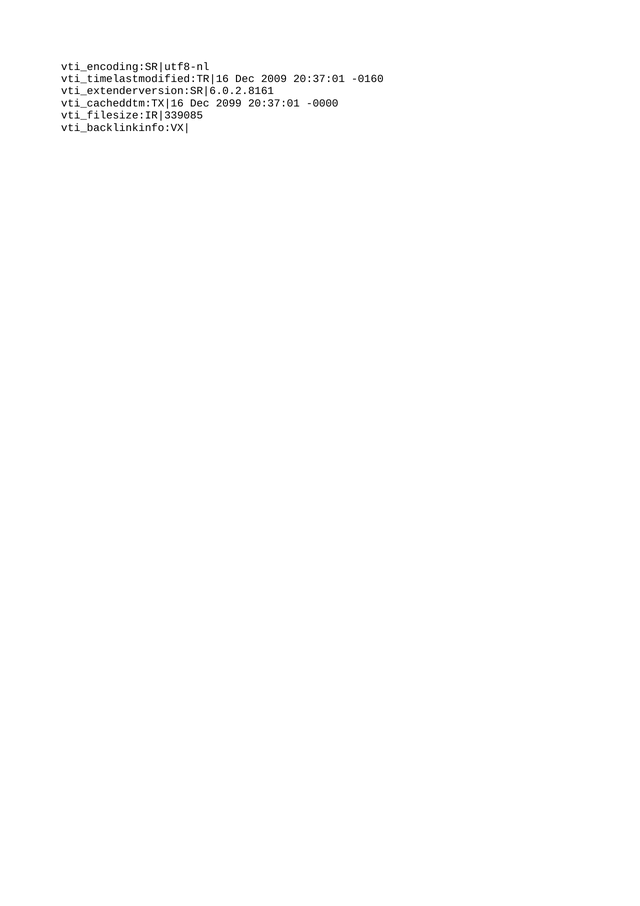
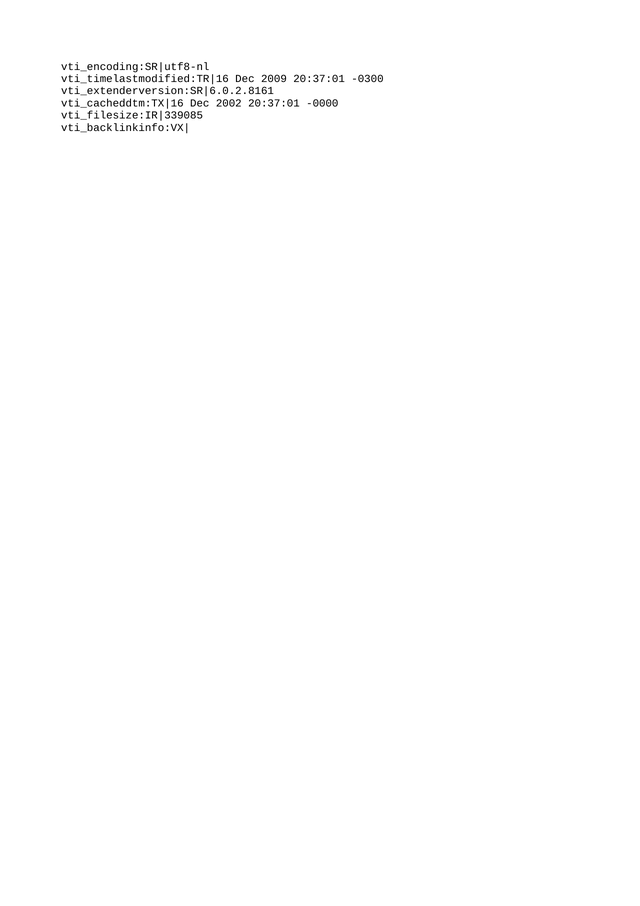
-0160: -0160 -> -0300
2099: 2099 -> 2002
